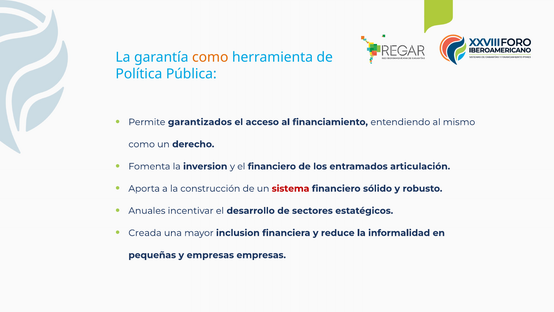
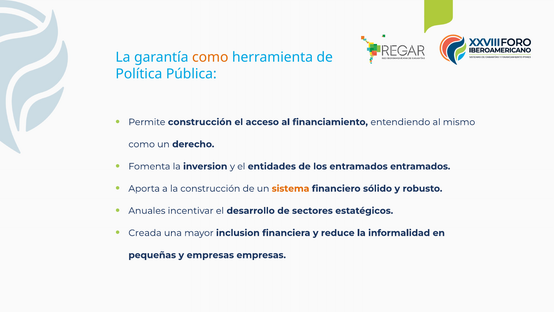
Permite garantizados: garantizados -> construcción
el financiero: financiero -> entidades
entramados articulación: articulación -> entramados
sistema colour: red -> orange
